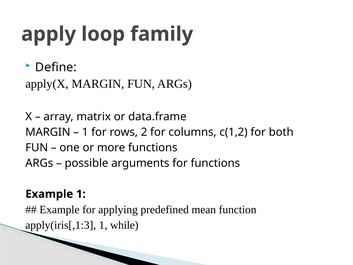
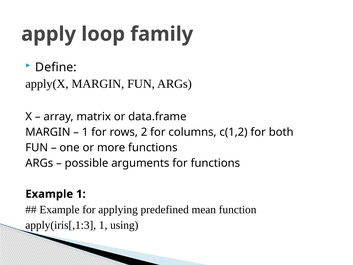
while: while -> using
